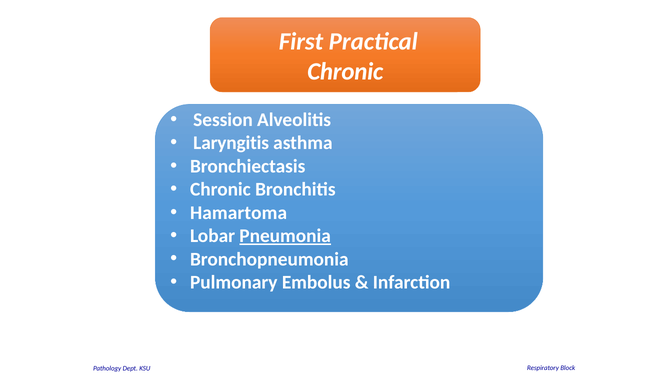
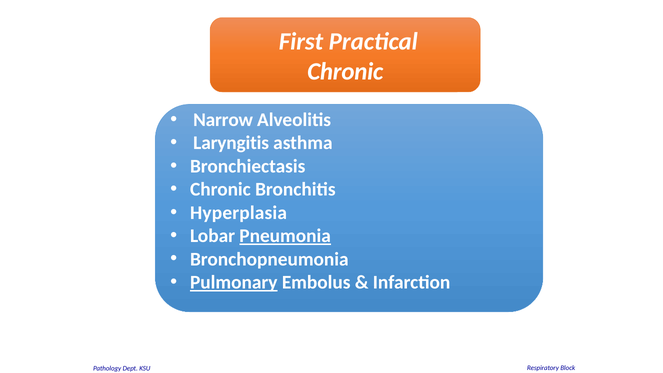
Session: Session -> Narrow
Hamartoma: Hamartoma -> Hyperplasia
Pulmonary underline: none -> present
